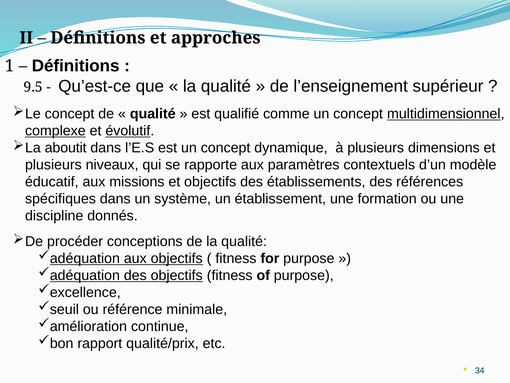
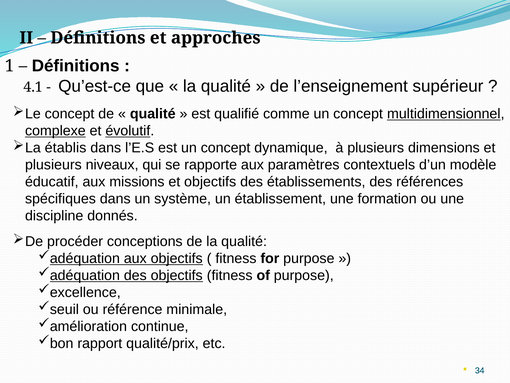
9.5: 9.5 -> 4.1
aboutit: aboutit -> établis
